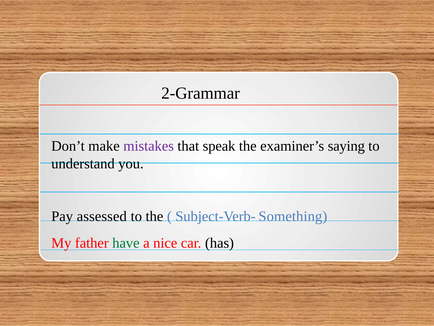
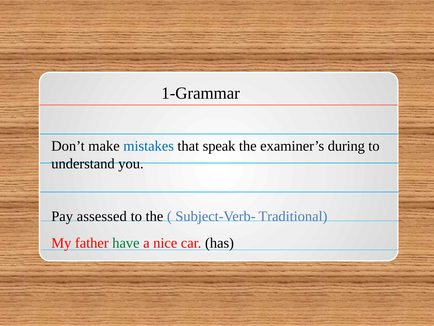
2-Grammar: 2-Grammar -> 1-Grammar
mistakes colour: purple -> blue
saying: saying -> during
Something: Something -> Traditional
